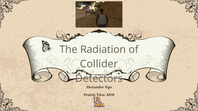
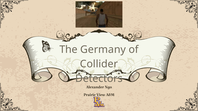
Radiation: Radiation -> Germany
